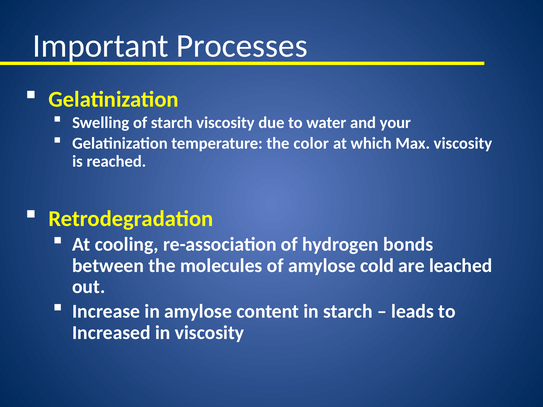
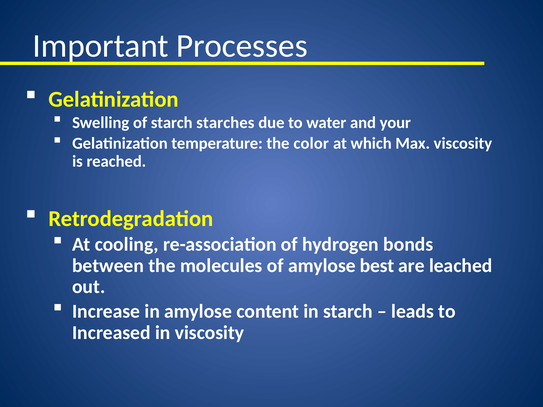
starch viscosity: viscosity -> starches
cold: cold -> best
